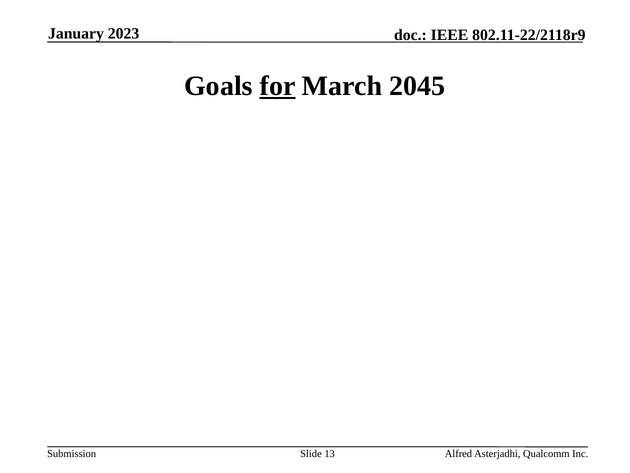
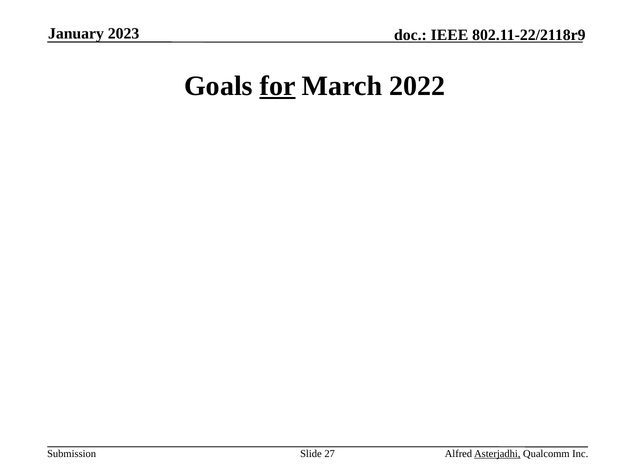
2045: 2045 -> 2022
13: 13 -> 27
Asterjadhi underline: none -> present
